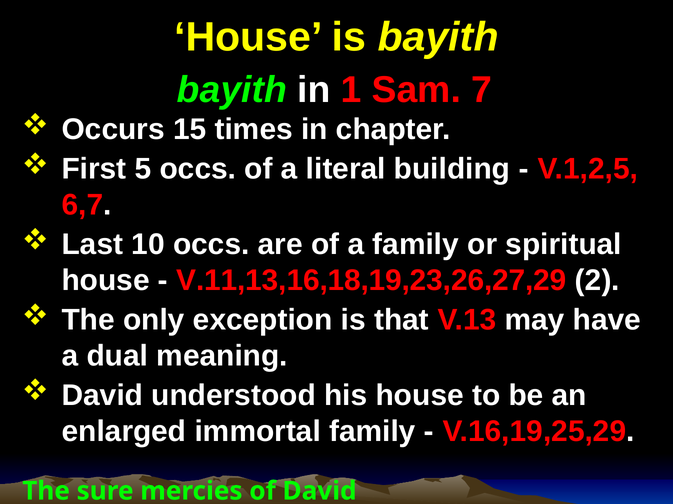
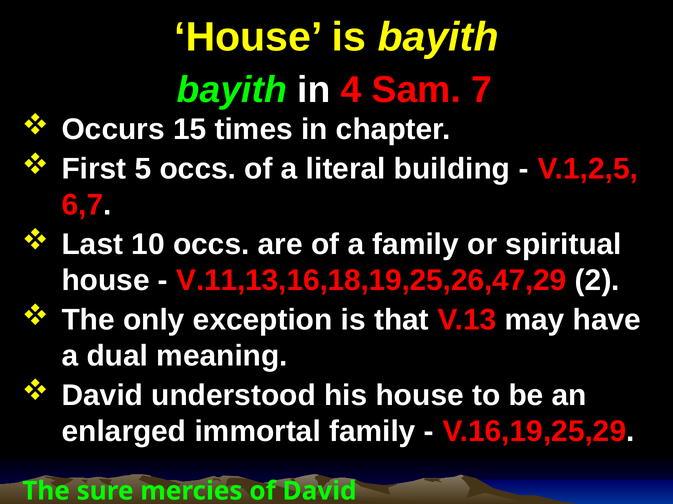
1: 1 -> 4
V.11,13,16,18,19,23,26,27,29: V.11,13,16,18,19,23,26,27,29 -> V.11,13,16,18,19,25,26,47,29
